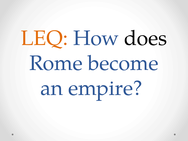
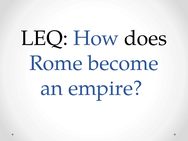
LEQ colour: orange -> black
